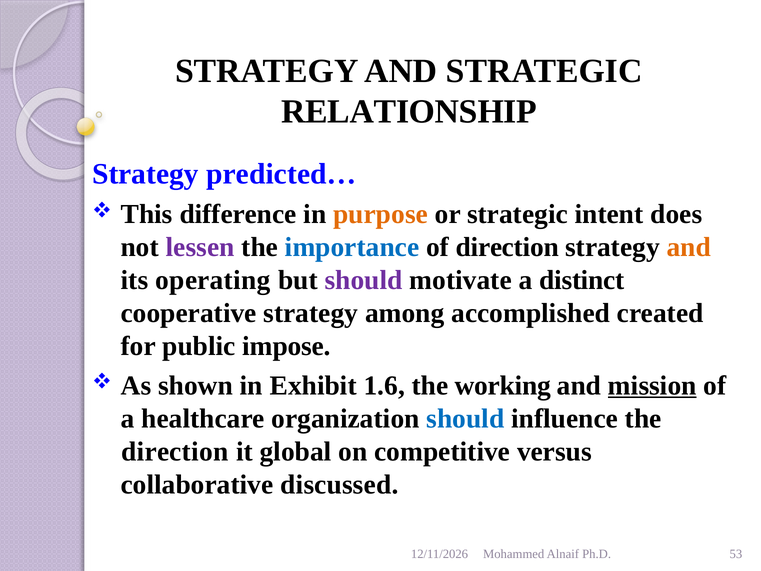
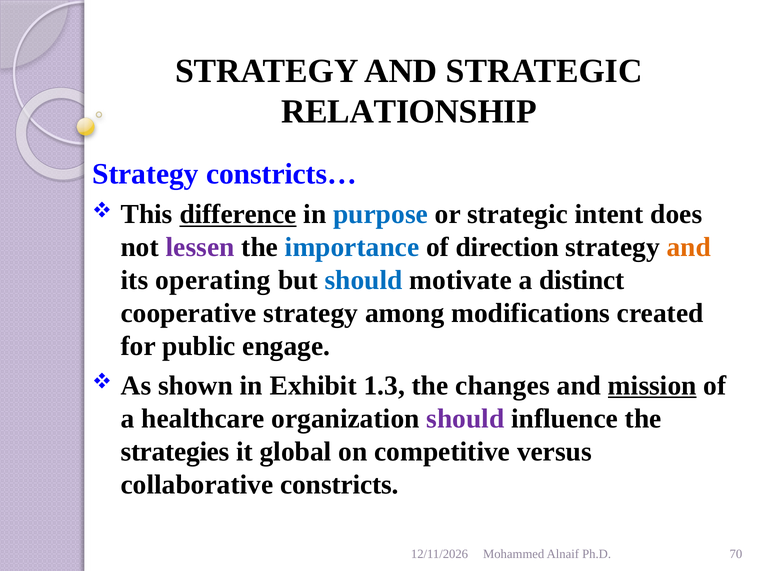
predicted…: predicted… -> constricts…
difference underline: none -> present
purpose colour: orange -> blue
should at (364, 280) colour: purple -> blue
accomplished: accomplished -> modifications
impose: impose -> engage
1.6: 1.6 -> 1.3
working: working -> changes
should at (465, 418) colour: blue -> purple
direction at (175, 451): direction -> strategies
discussed: discussed -> constricts
53: 53 -> 70
